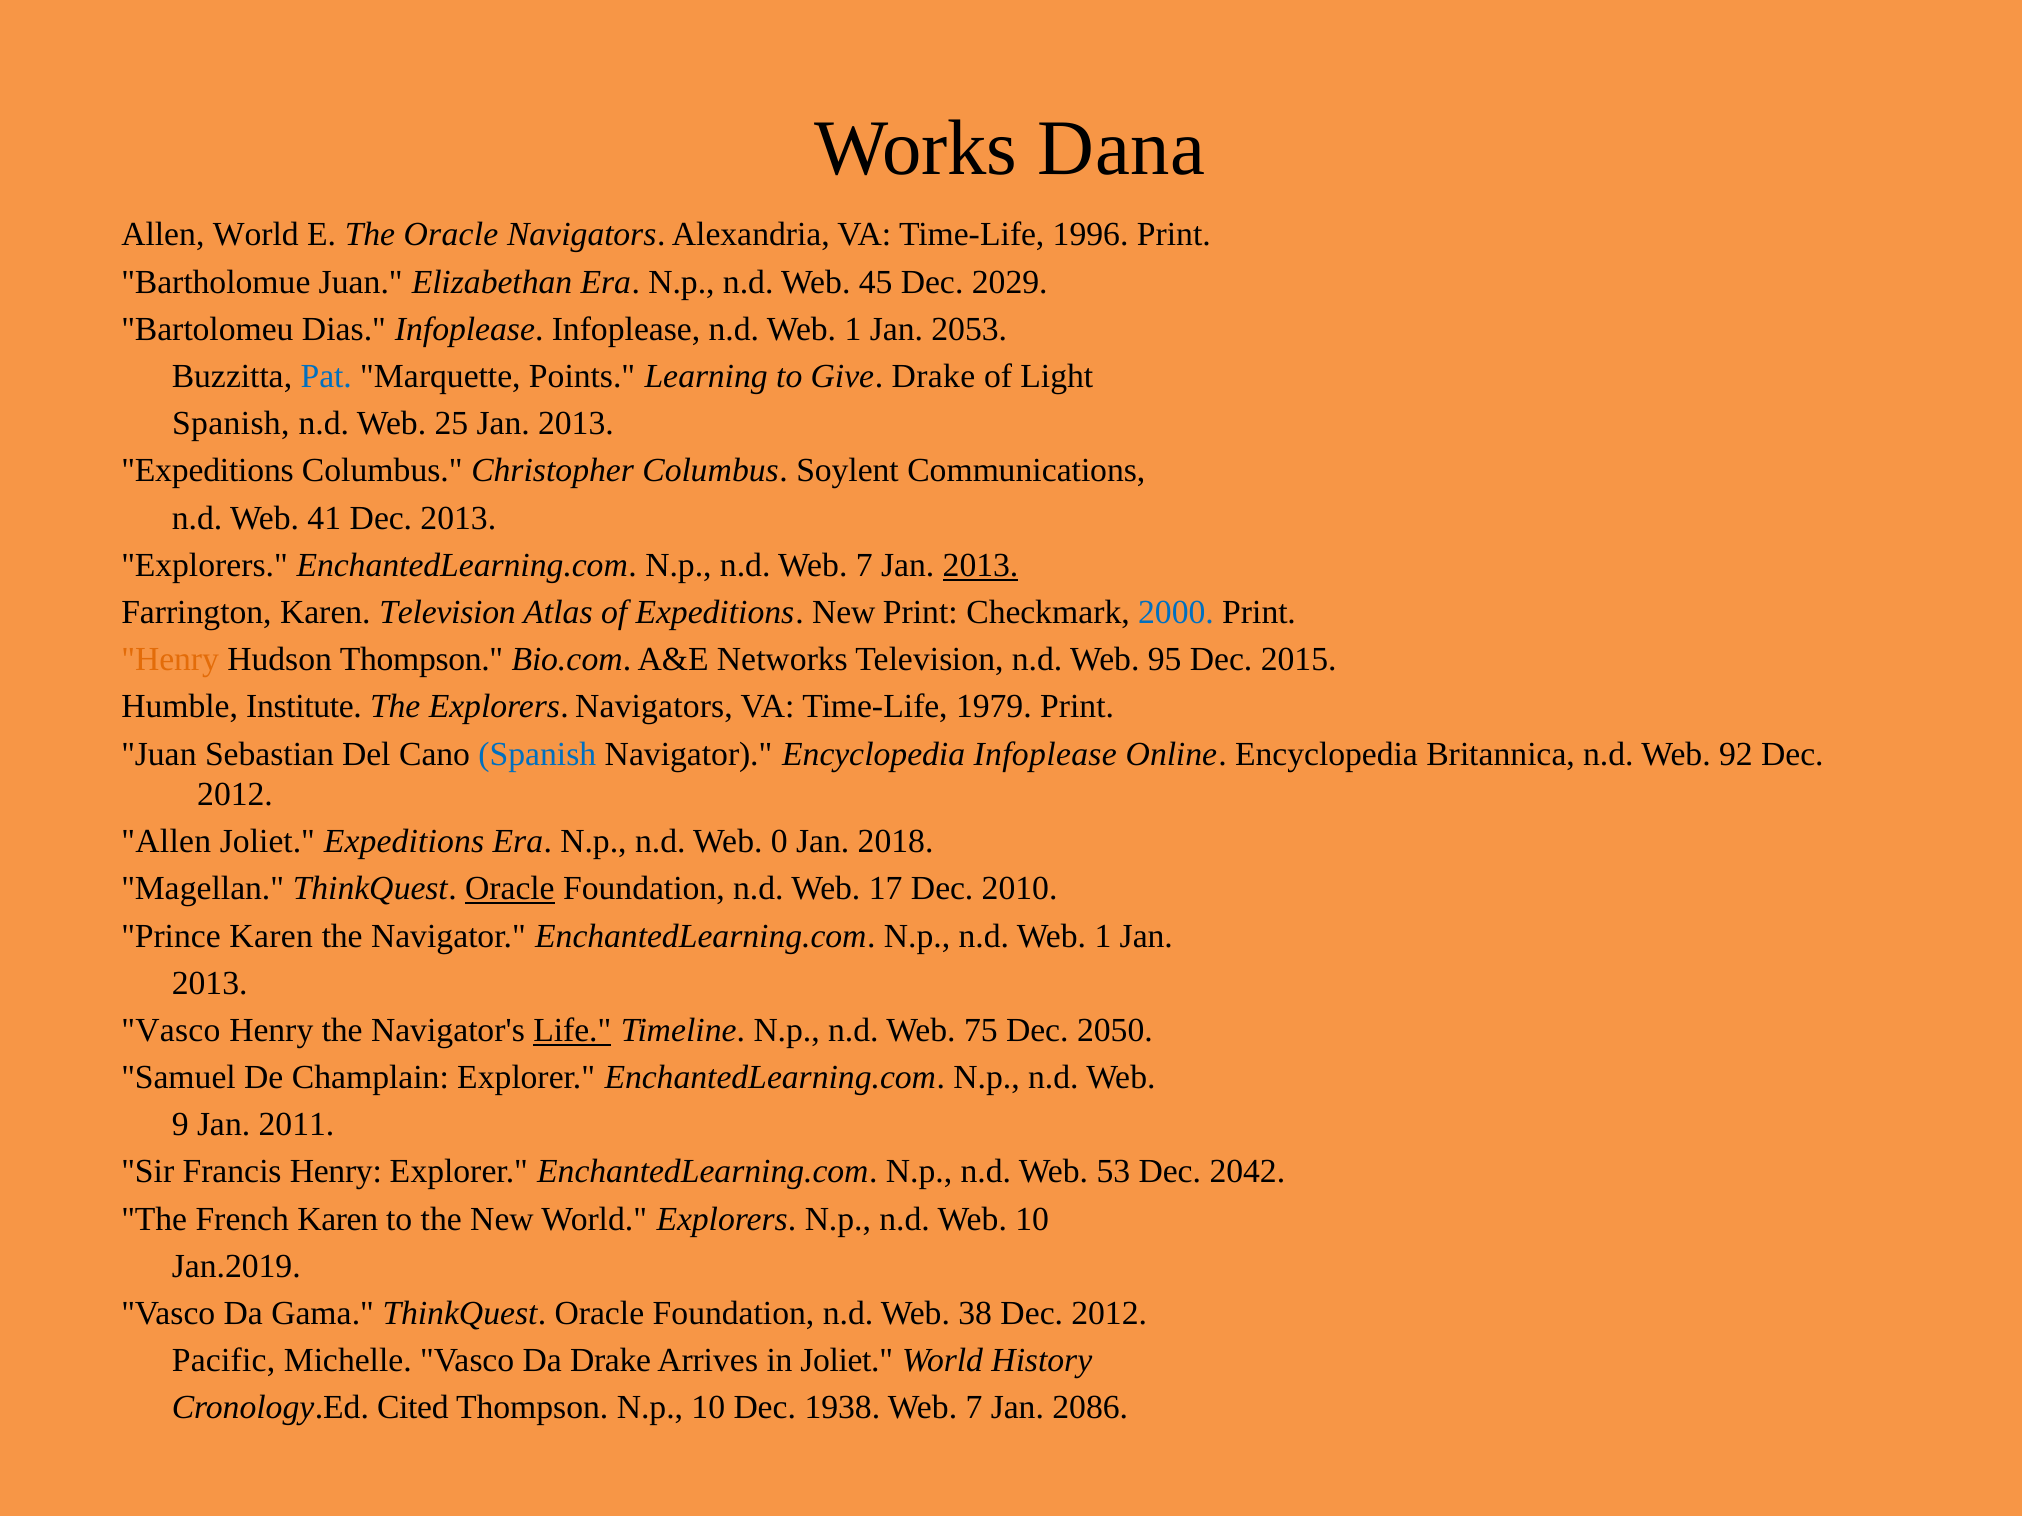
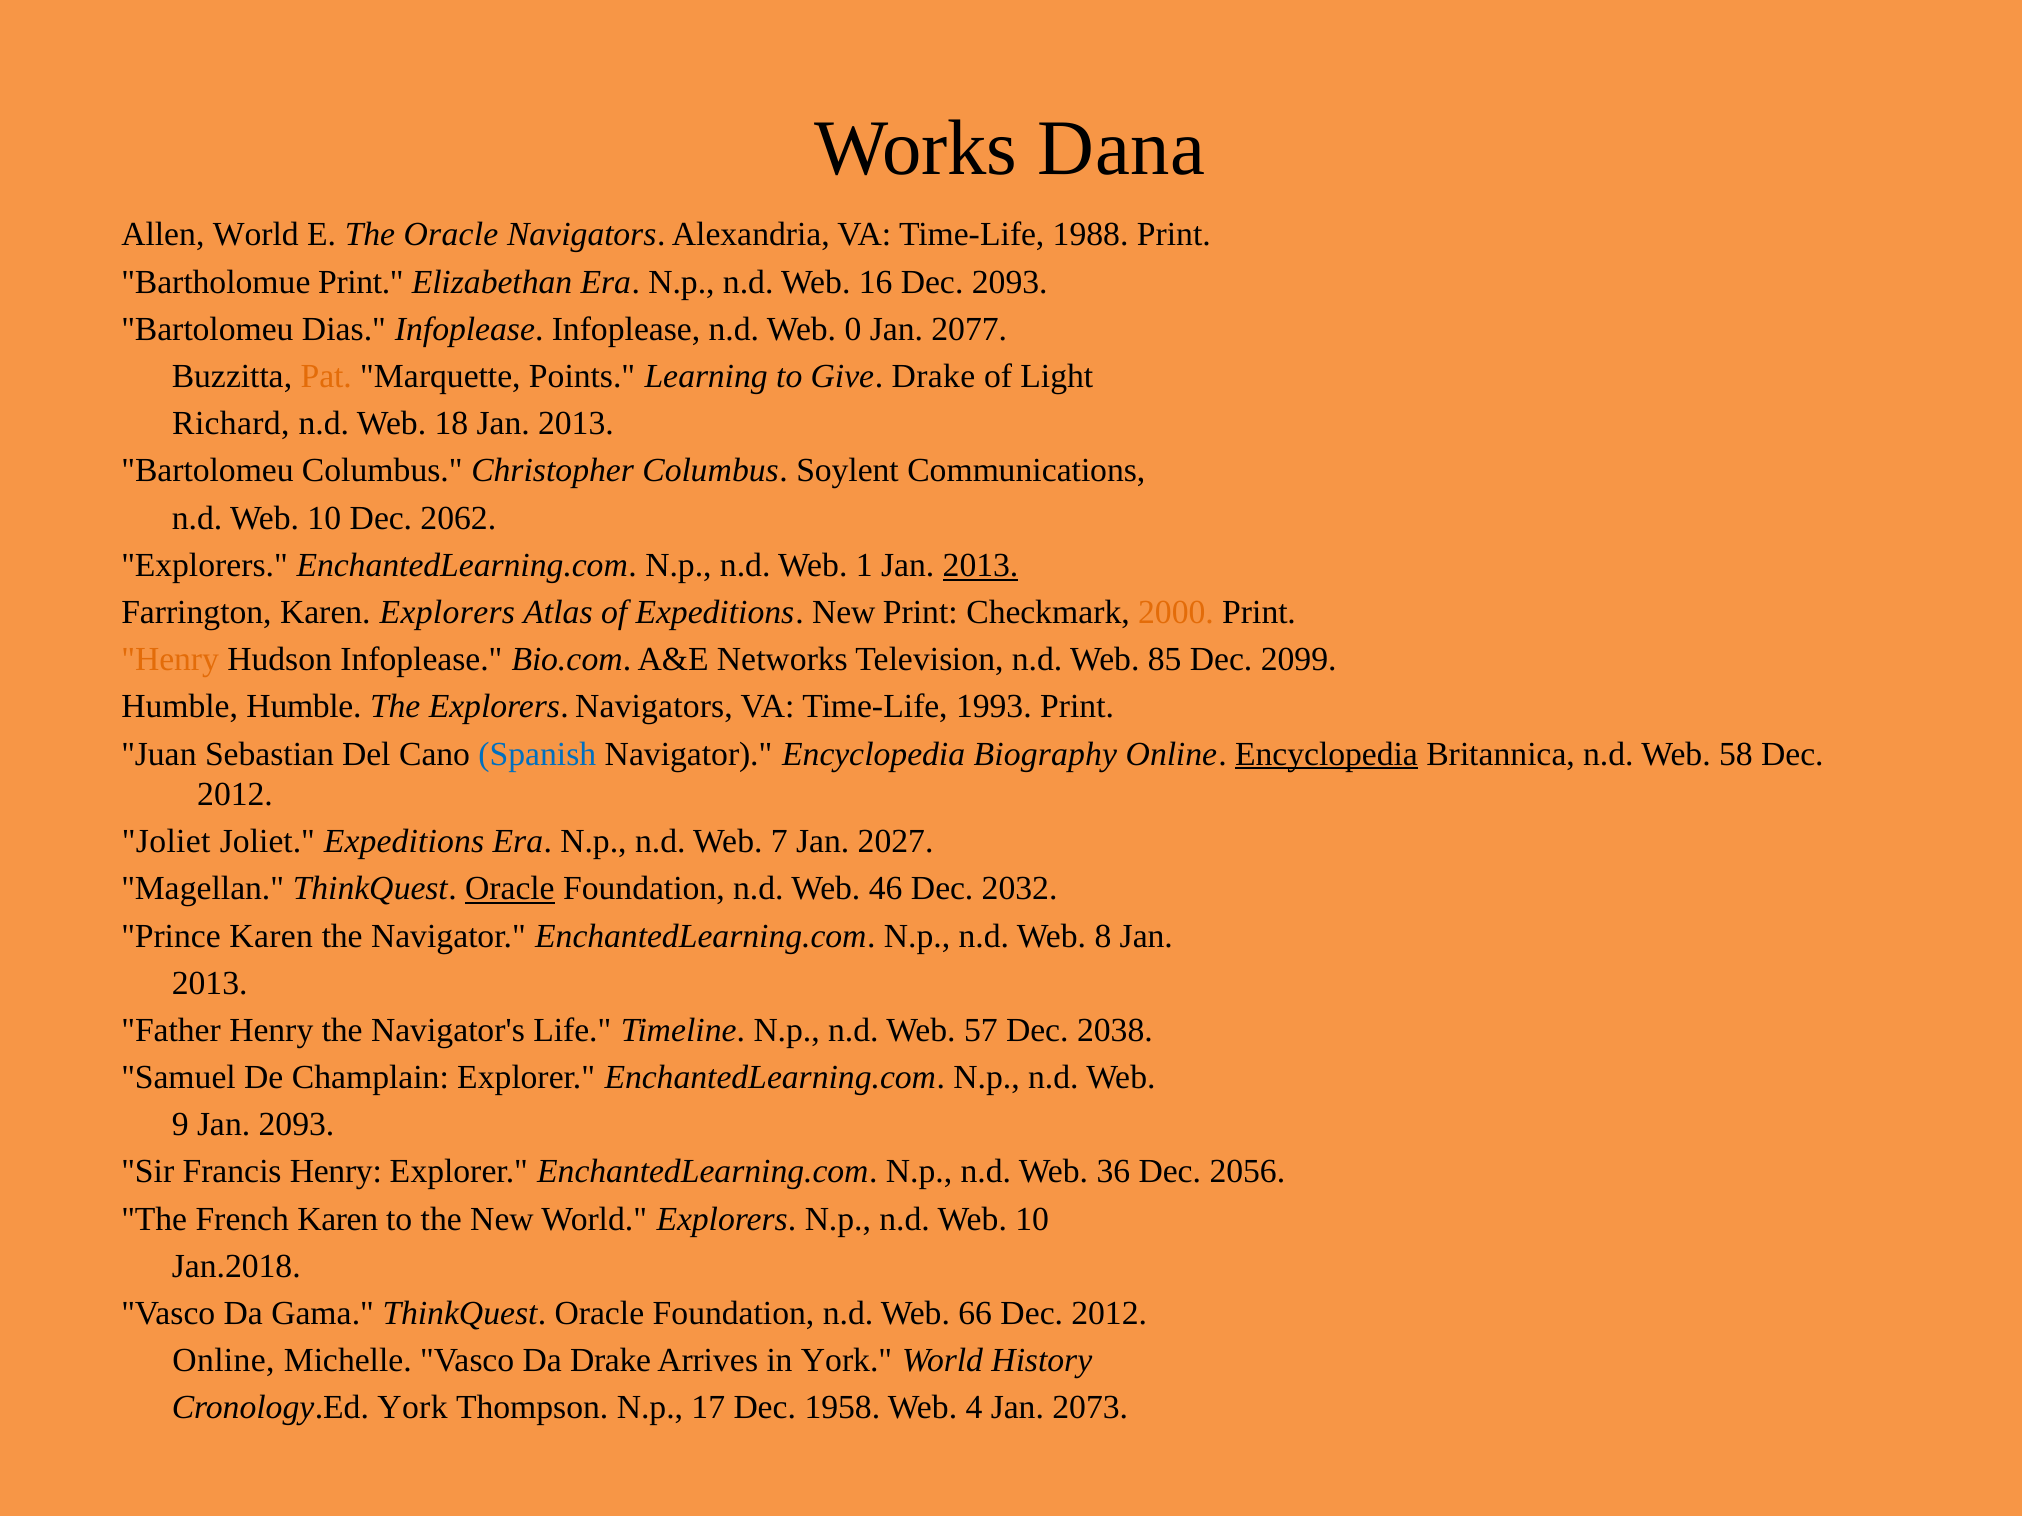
1996: 1996 -> 1988
Bartholomue Juan: Juan -> Print
45: 45 -> 16
Dec 2029: 2029 -> 2093
Infoplease n.d Web 1: 1 -> 0
2053: 2053 -> 2077
Pat colour: blue -> orange
Spanish at (231, 424): Spanish -> Richard
25: 25 -> 18
Expeditions at (208, 471): Expeditions -> Bartolomeu
41 at (324, 518): 41 -> 10
Dec 2013: 2013 -> 2062
n.d Web 7: 7 -> 1
Karen Television: Television -> Explorers
2000 colour: blue -> orange
Hudson Thompson: Thompson -> Infoplease
95: 95 -> 85
2015: 2015 -> 2099
Humble Institute: Institute -> Humble
1979: 1979 -> 1993
Encyclopedia Infoplease: Infoplease -> Biography
Encyclopedia at (1326, 754) underline: none -> present
92: 92 -> 58
Allen at (166, 842): Allen -> Joliet
0: 0 -> 7
2018: 2018 -> 2027
17: 17 -> 46
2010: 2010 -> 2032
N.p n.d Web 1: 1 -> 8
Vasco at (171, 1031): Vasco -> Father
Life underline: present -> none
75: 75 -> 57
2050: 2050 -> 2038
Jan 2011: 2011 -> 2093
53: 53 -> 36
2042: 2042 -> 2056
Jan.2019: Jan.2019 -> Jan.2018
38: 38 -> 66
Pacific at (224, 1361): Pacific -> Online
in Joliet: Joliet -> York
Cronology.Ed Cited: Cited -> York
N.p 10: 10 -> 17
1938: 1938 -> 1958
7 at (974, 1408): 7 -> 4
2086: 2086 -> 2073
